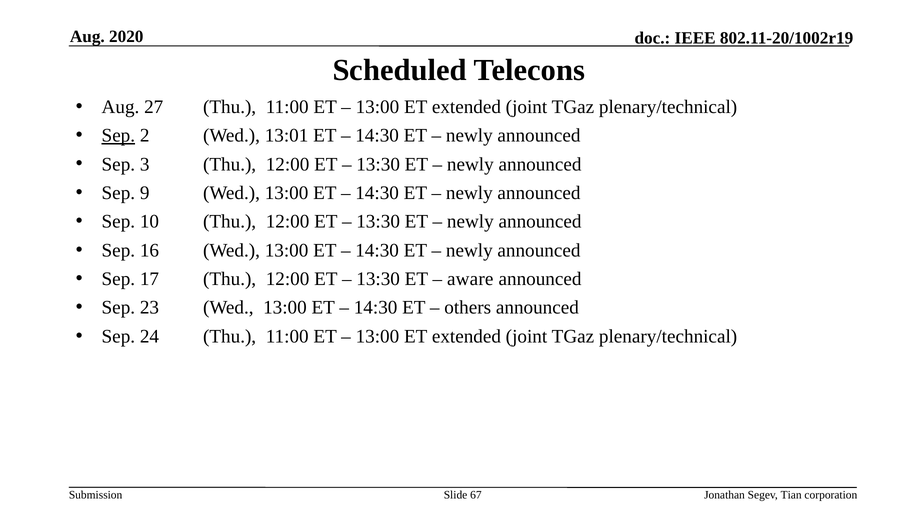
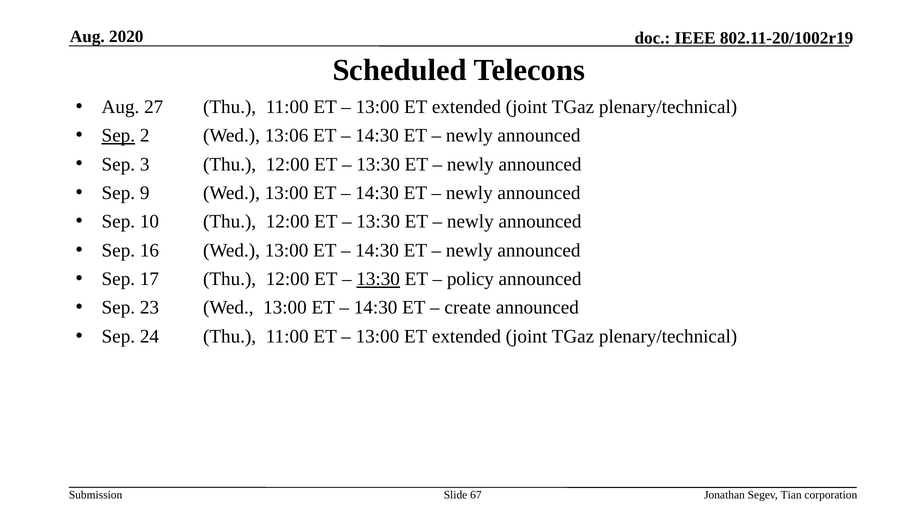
13:01: 13:01 -> 13:06
13:30 at (378, 279) underline: none -> present
aware: aware -> policy
others: others -> create
